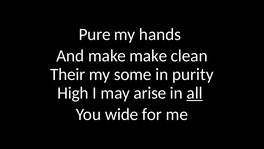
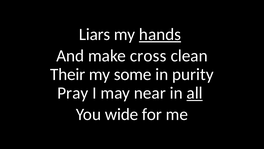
Pure: Pure -> Liars
hands underline: none -> present
make make: make -> cross
High: High -> Pray
arise: arise -> near
